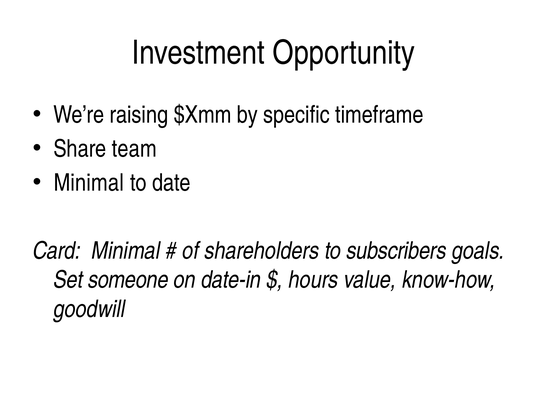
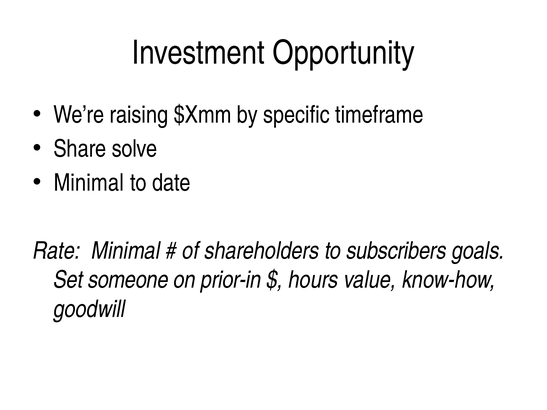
team: team -> solve
Card: Card -> Rate
date-in: date-in -> prior-in
